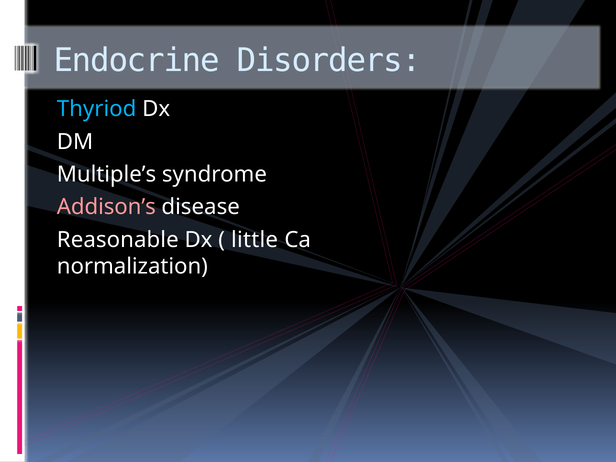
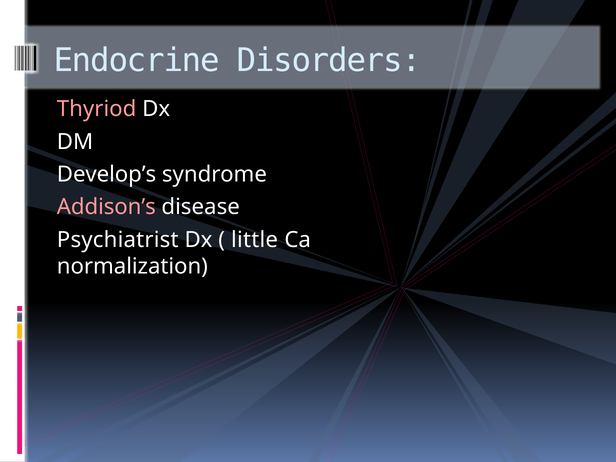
Thyriod colour: light blue -> pink
Multiple’s: Multiple’s -> Develop’s
Reasonable: Reasonable -> Psychiatrist
